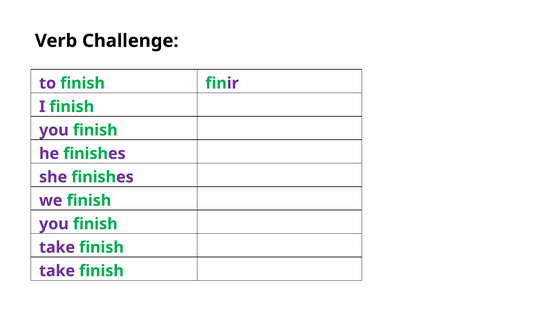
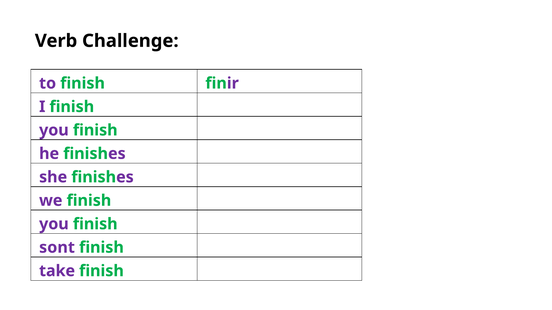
take at (57, 248): take -> sont
